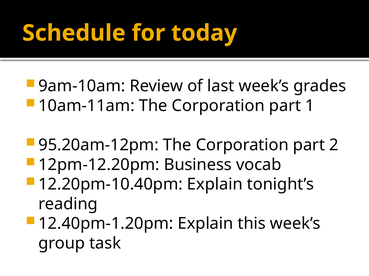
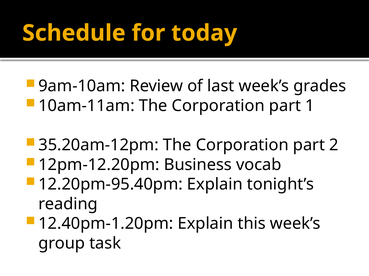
95.20am-12pm: 95.20am-12pm -> 35.20am-12pm
12.20pm-10.40pm: 12.20pm-10.40pm -> 12.20pm-95.40pm
